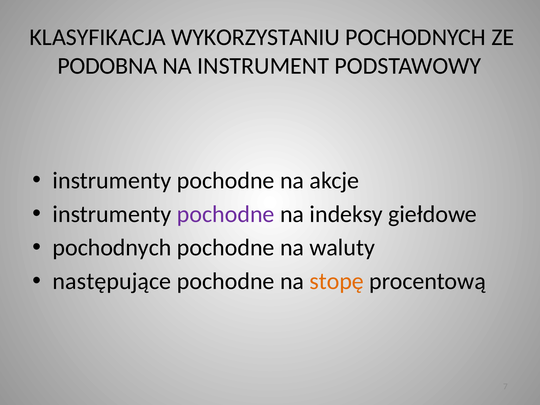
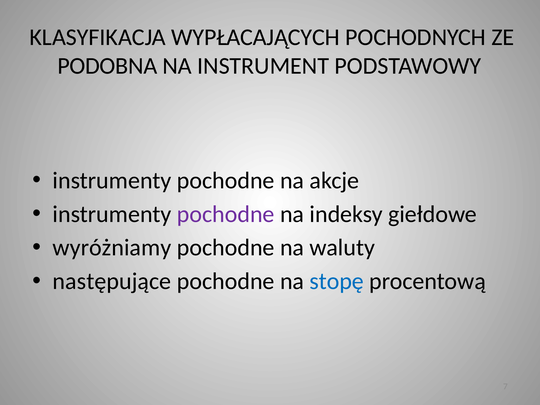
WYKORZYSTANIU: WYKORZYSTANIU -> WYPŁACAJĄCYCH
pochodnych at (112, 248): pochodnych -> wyróżniamy
stopę colour: orange -> blue
